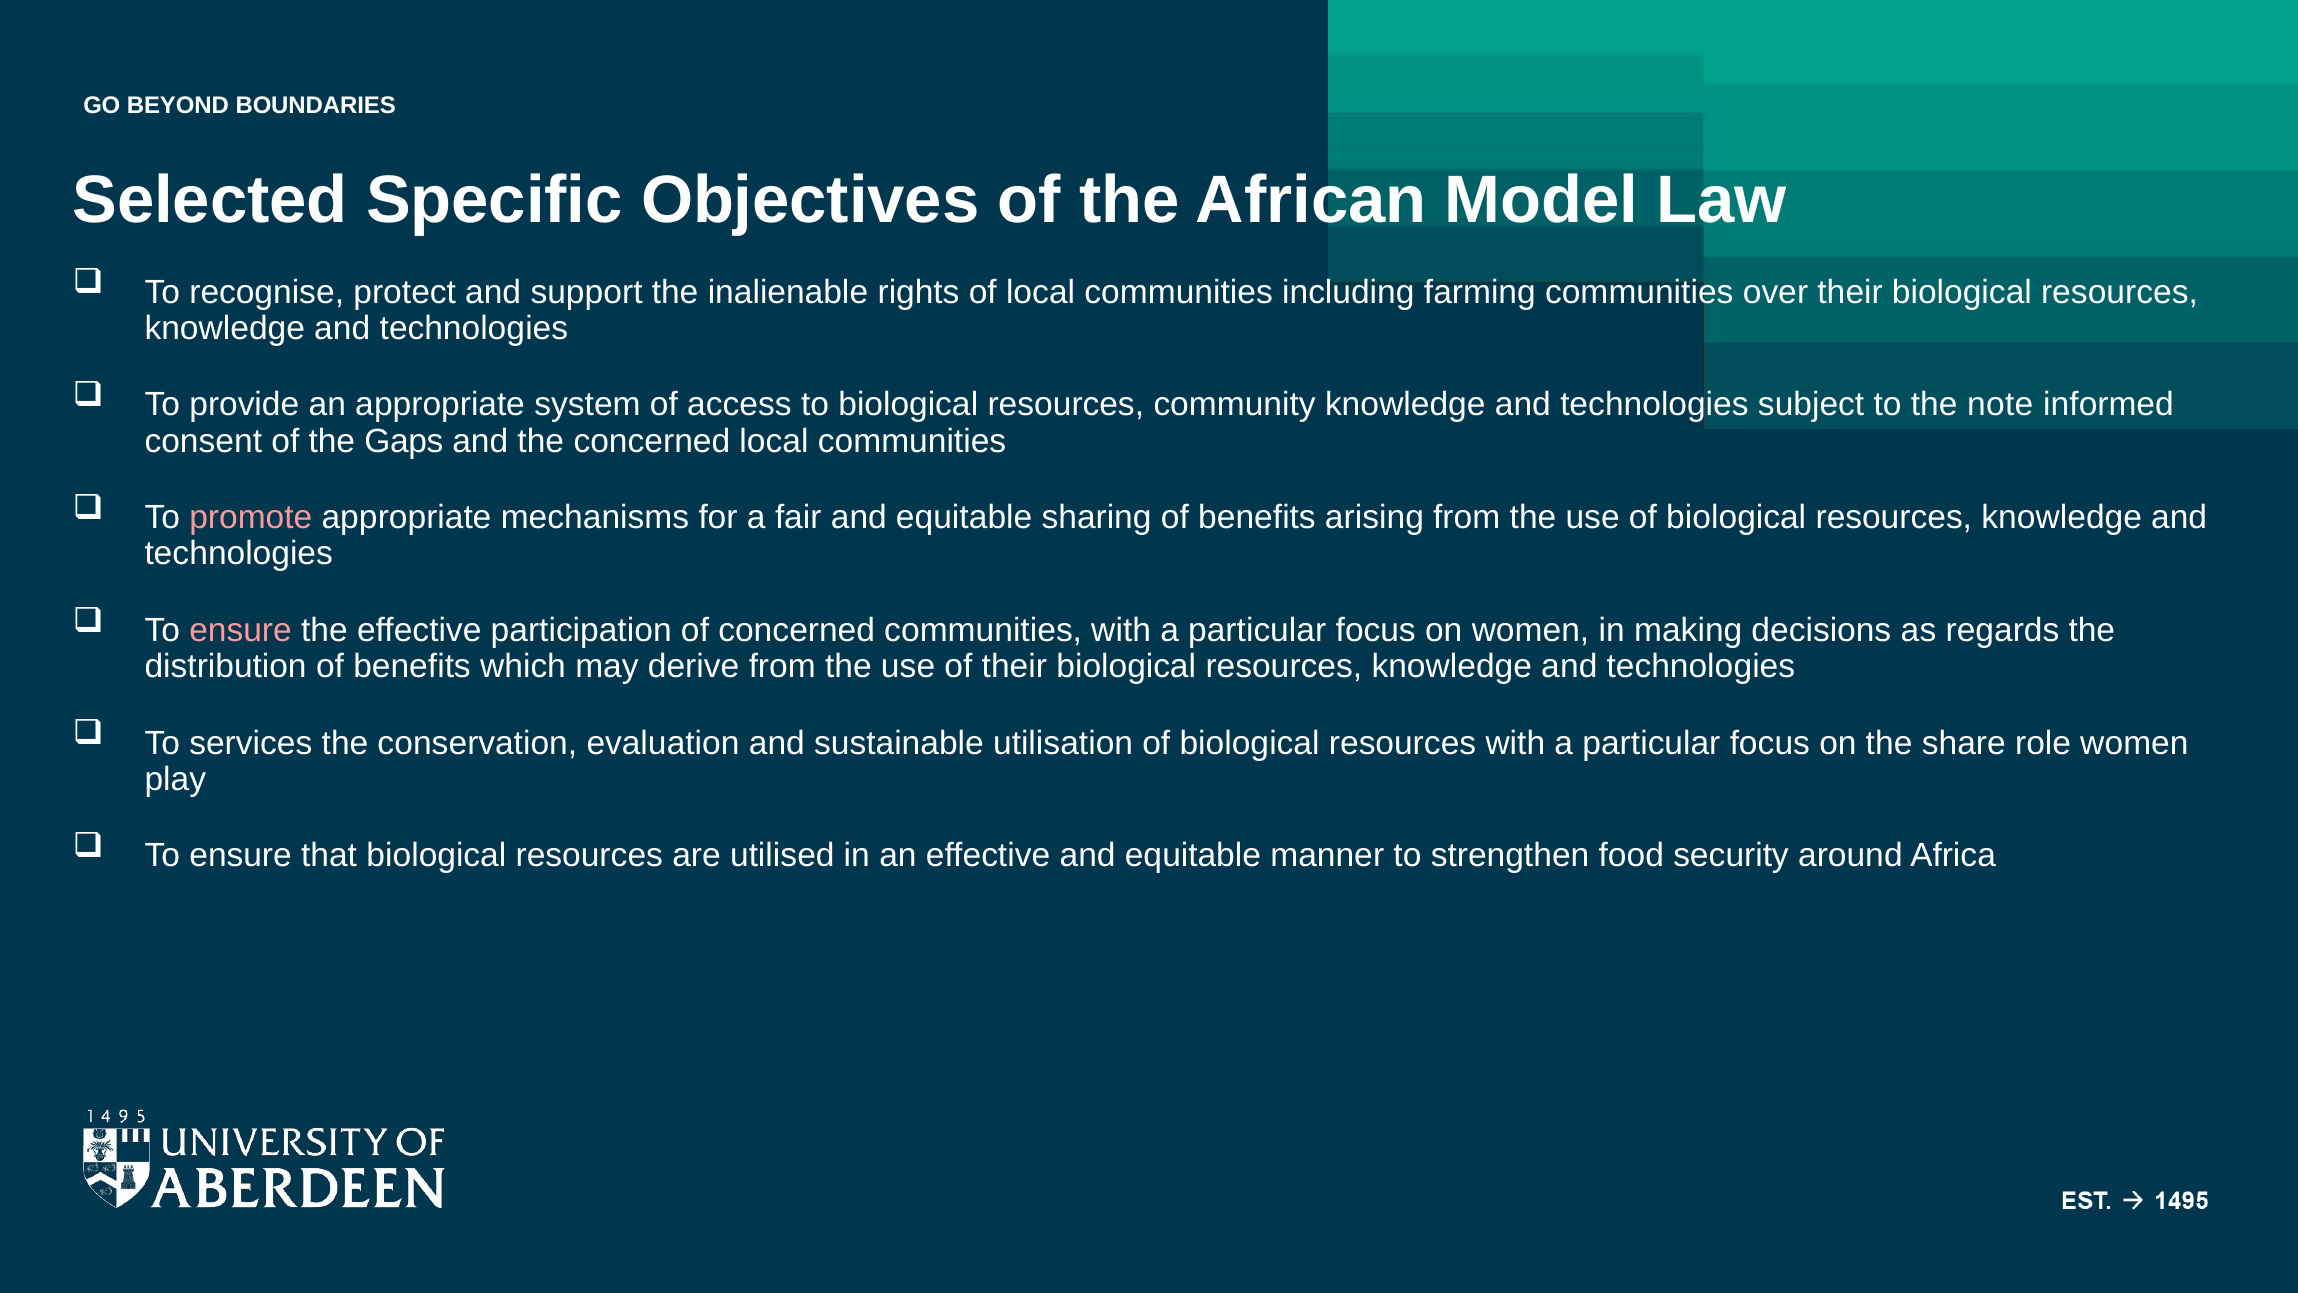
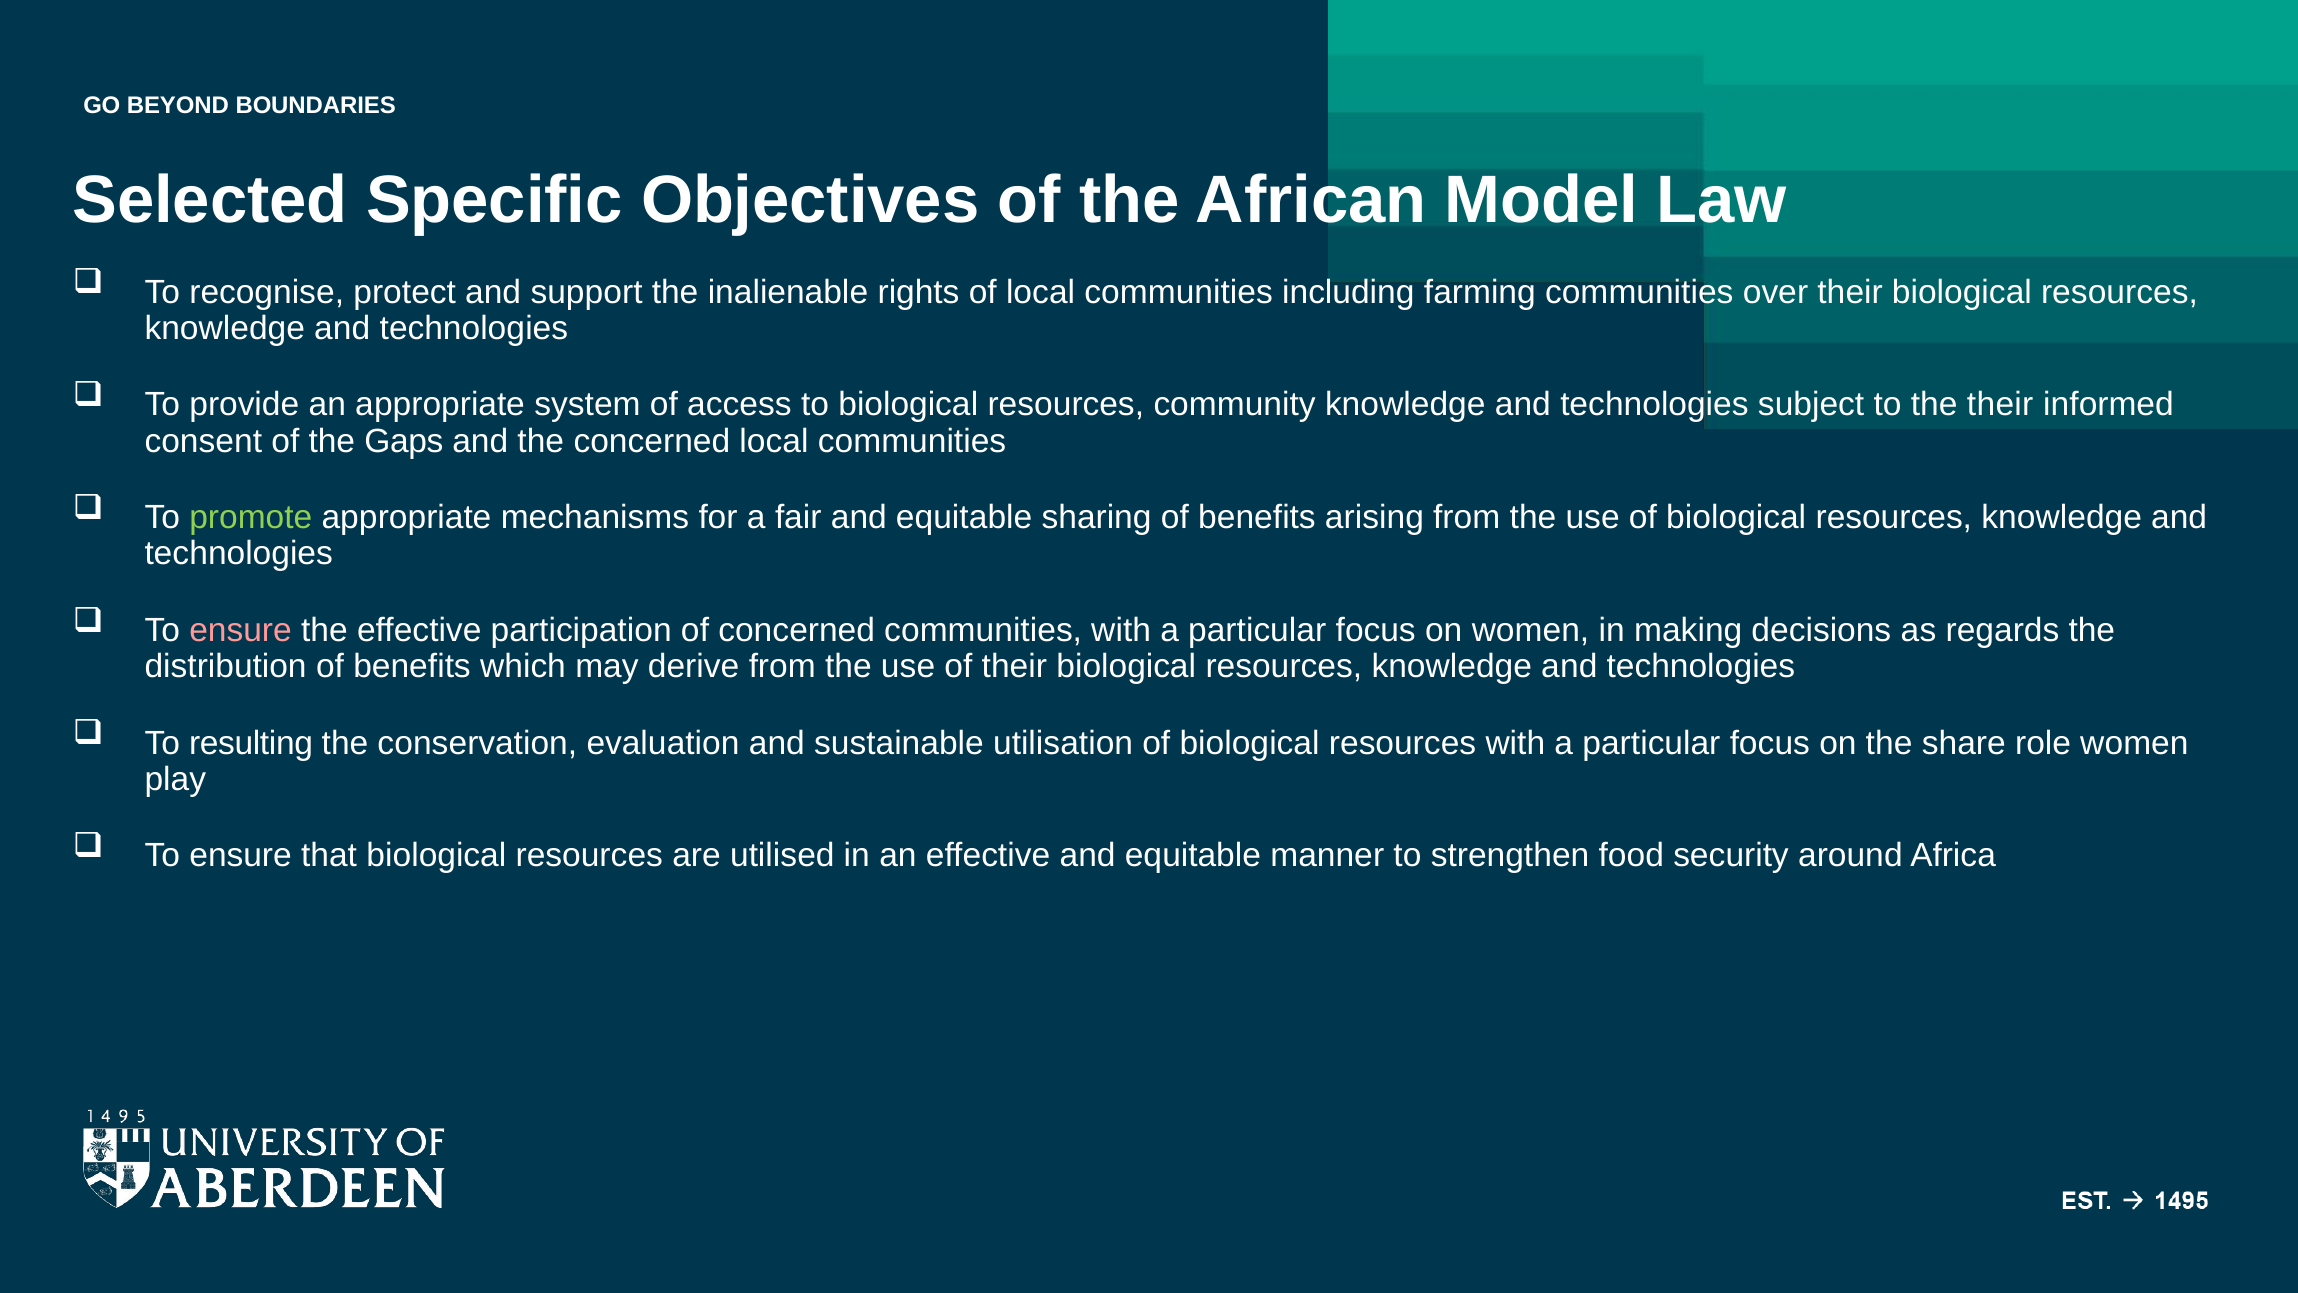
the note: note -> their
promote colour: pink -> light green
services: services -> resulting
